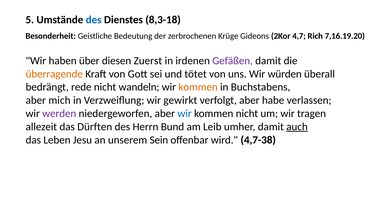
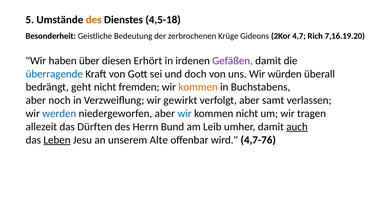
des at (94, 20) colour: blue -> orange
8,3-18: 8,3-18 -> 4,5-18
Zuerst: Zuerst -> Erhört
überragende colour: orange -> blue
tötet: tötet -> doch
rede: rede -> geht
wandeln: wandeln -> fremden
mich: mich -> noch
habe: habe -> samt
werden colour: purple -> blue
Leben underline: none -> present
Sein: Sein -> Alte
4,7-38: 4,7-38 -> 4,7-76
